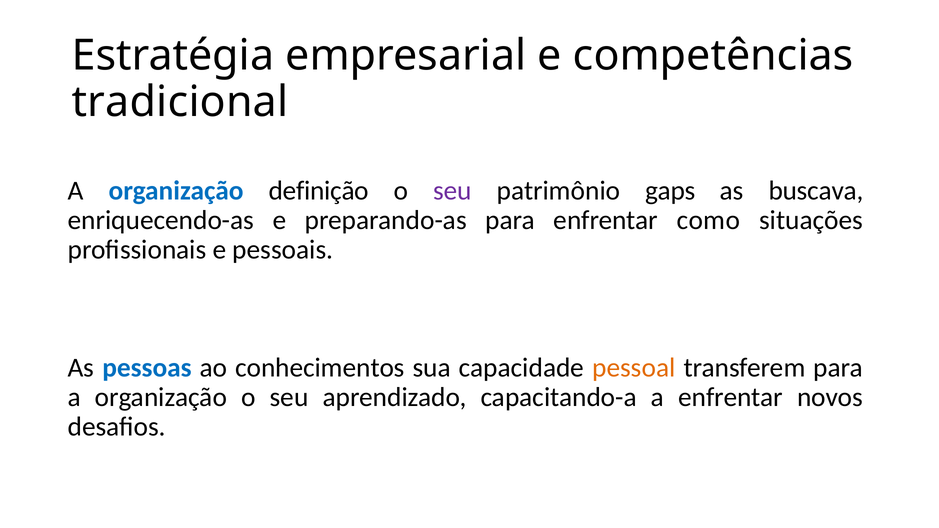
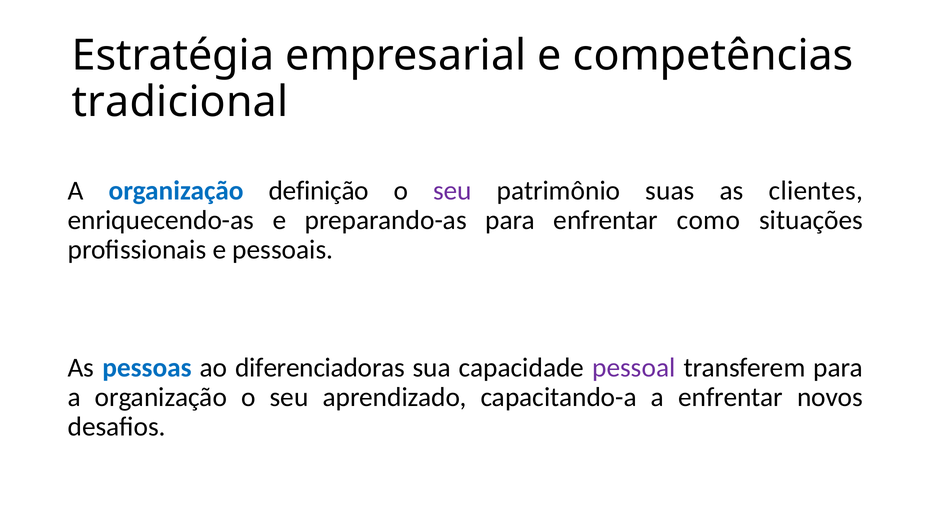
gaps: gaps -> suas
buscava: buscava -> clientes
conhecimentos: conhecimentos -> diferenciadoras
pessoal colour: orange -> purple
